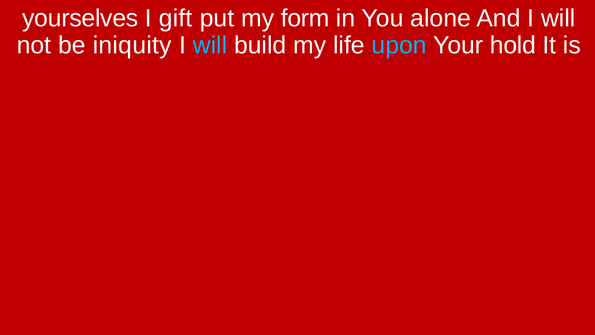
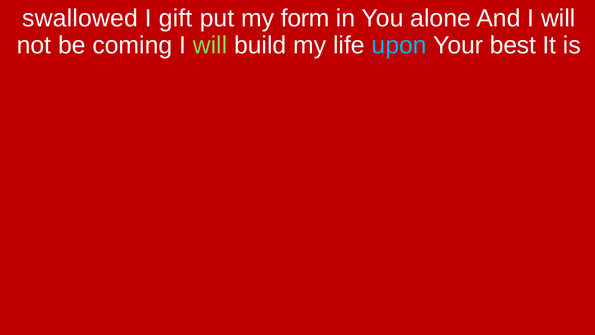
yourselves: yourselves -> swallowed
iniquity: iniquity -> coming
will at (210, 45) colour: light blue -> light green
hold: hold -> best
